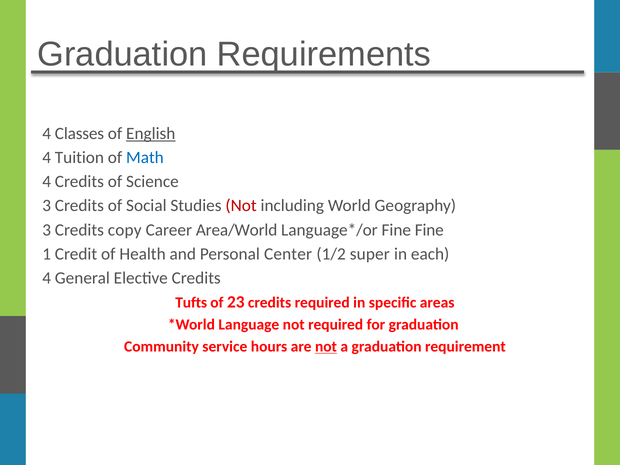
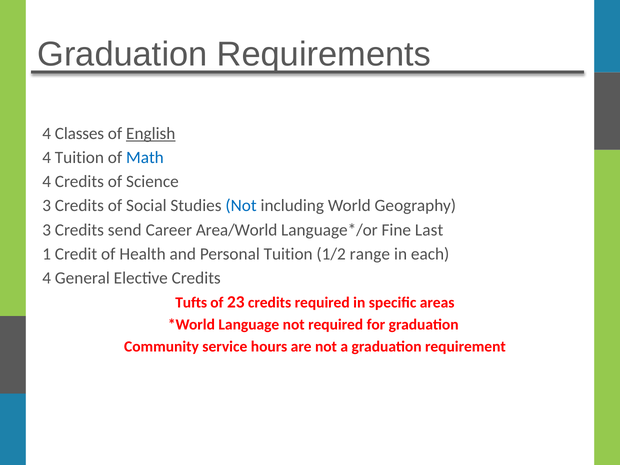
Not at (241, 206) colour: red -> blue
copy: copy -> send
Fine Fine: Fine -> Last
Personal Center: Center -> Tuition
super: super -> range
not at (326, 347) underline: present -> none
